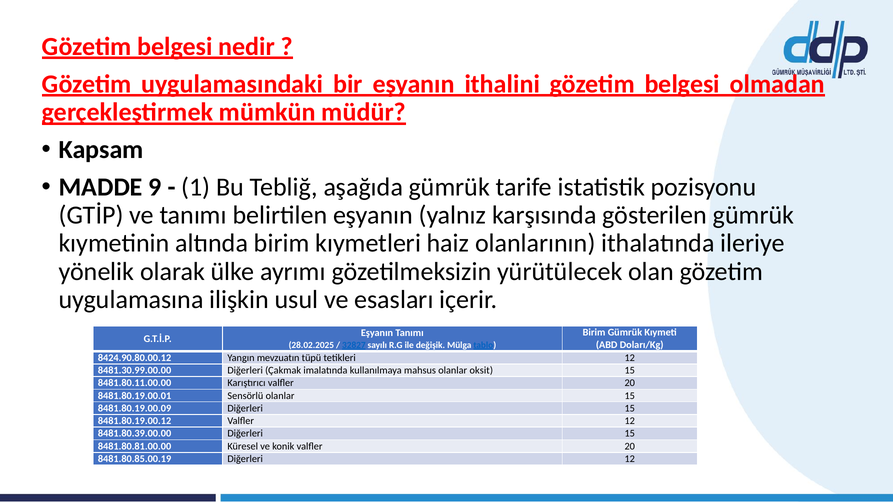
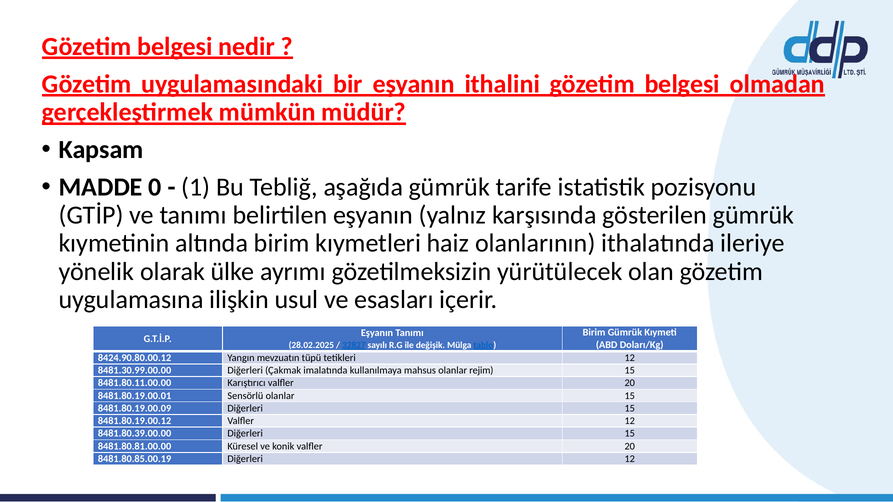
9: 9 -> 0
oksit: oksit -> rejim
